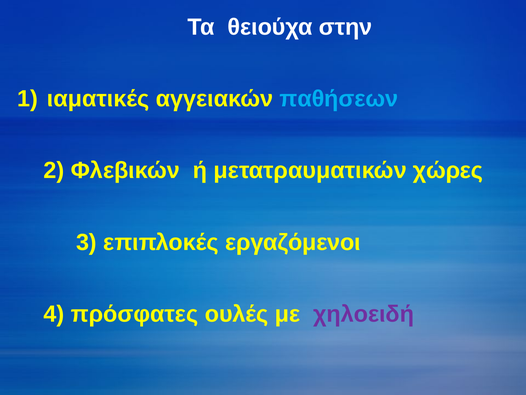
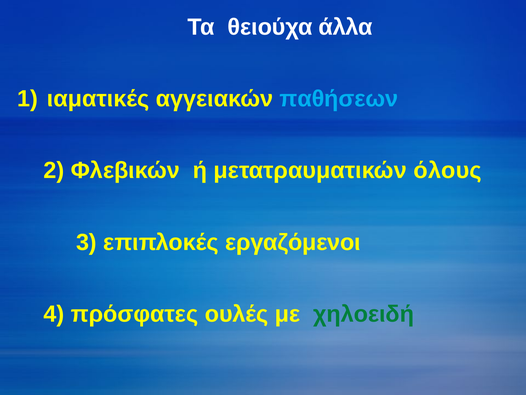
στην: στην -> άλλα
χώρες: χώρες -> όλους
χηλοειδή colour: purple -> green
